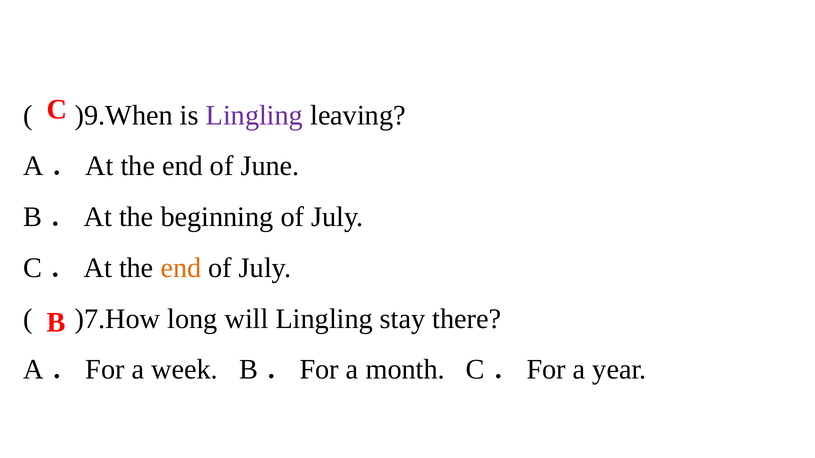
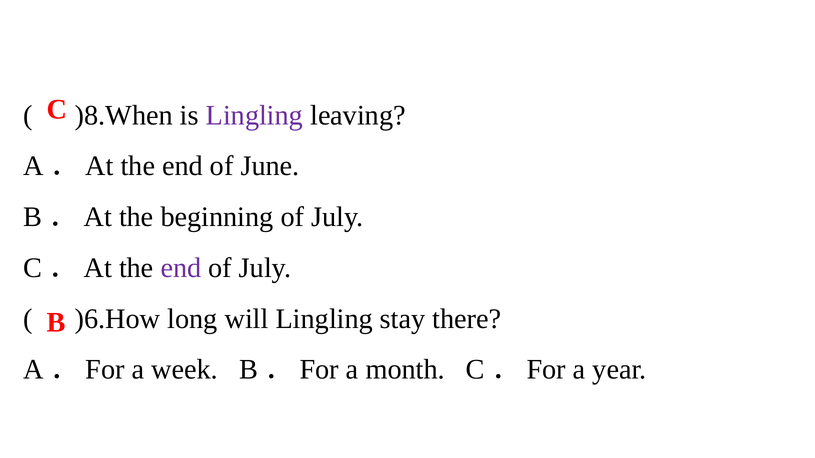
)9.When: )9.When -> )8.When
end at (181, 268) colour: orange -> purple
)7.How: )7.How -> )6.How
